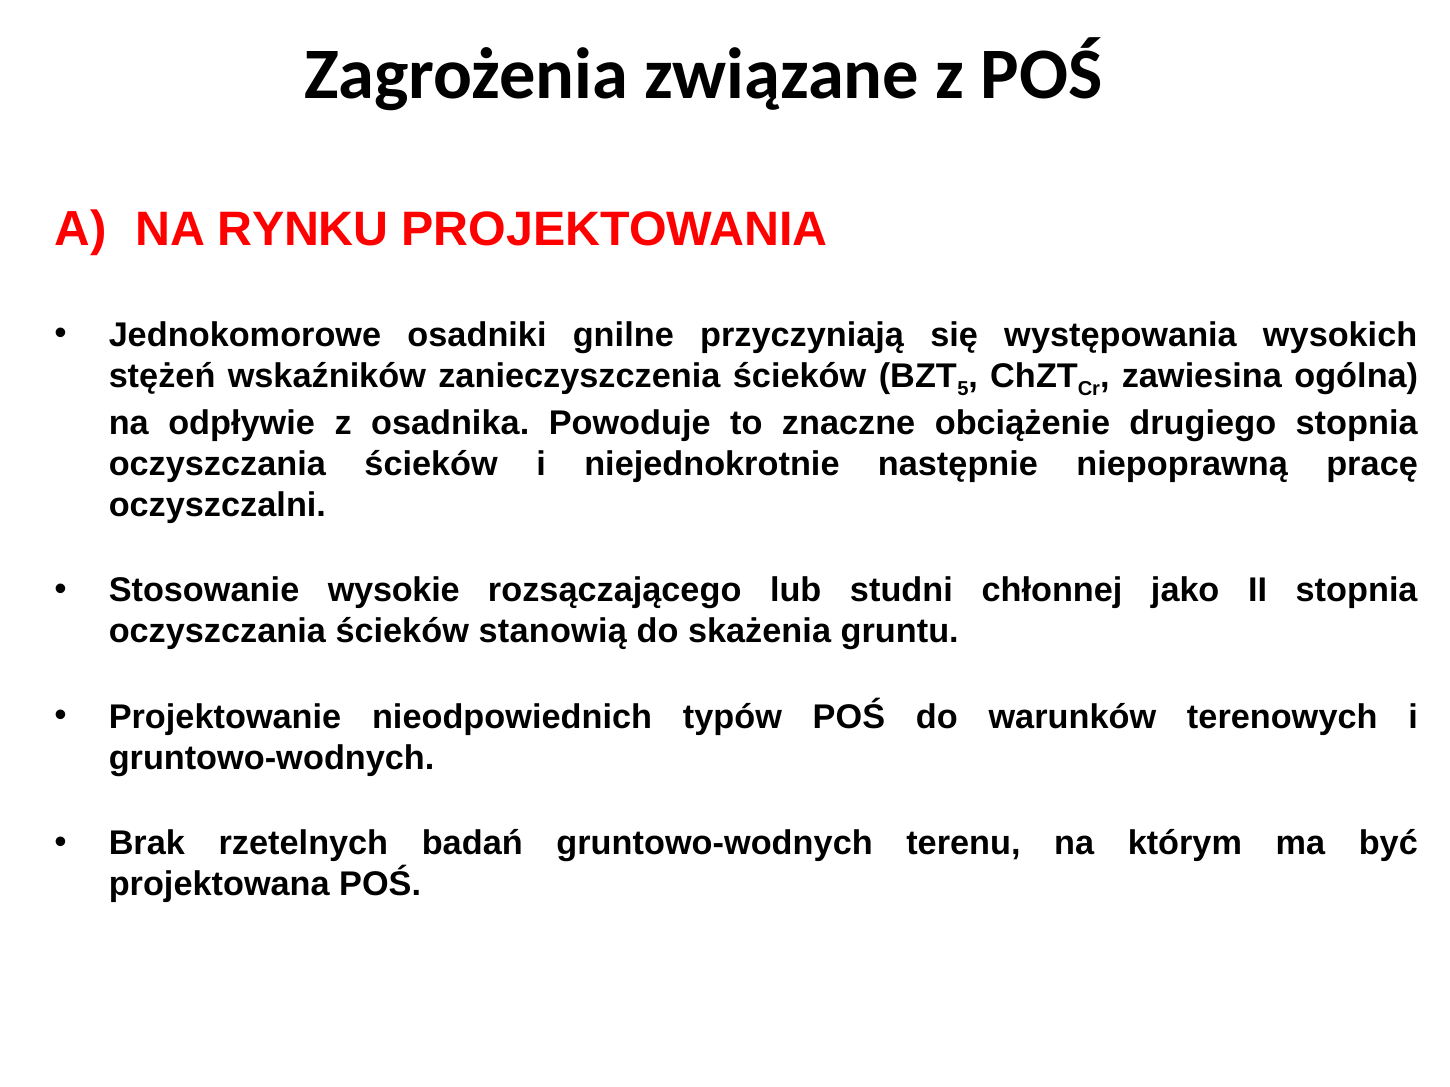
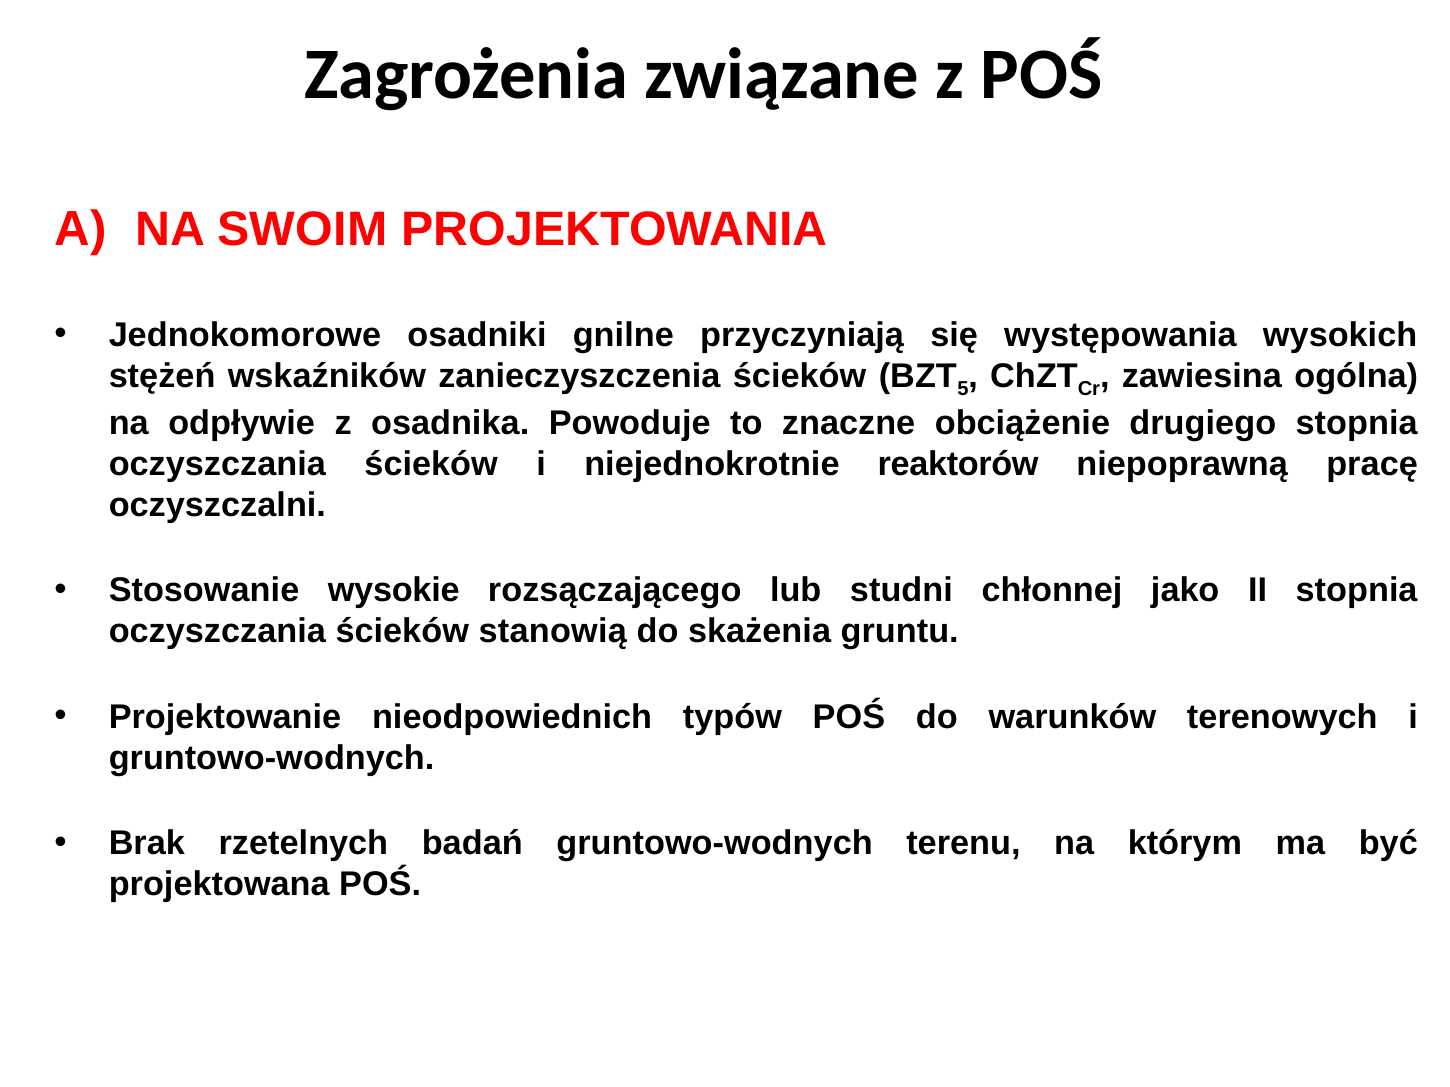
RYNKU: RYNKU -> SWOIM
następnie: następnie -> reaktorów
